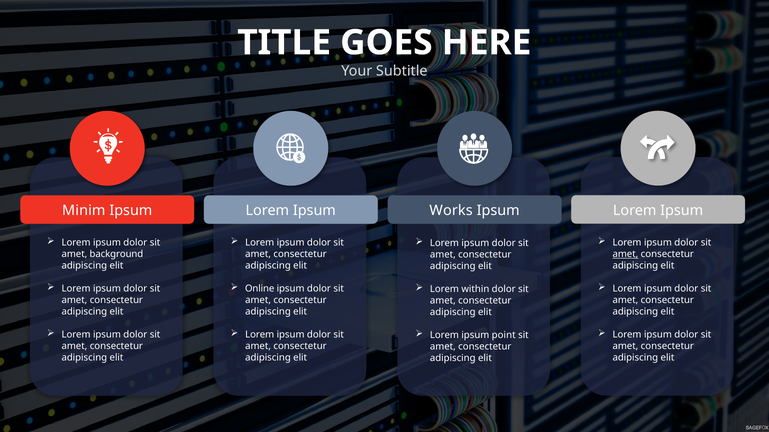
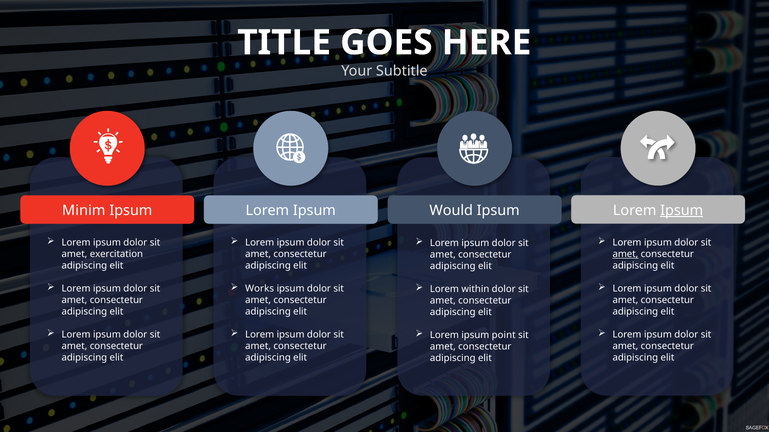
Works: Works -> Would
Ipsum at (682, 211) underline: none -> present
background: background -> exercitation
Online: Online -> Works
